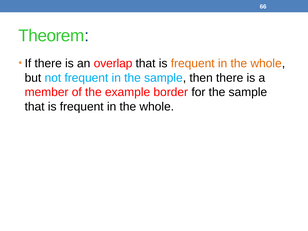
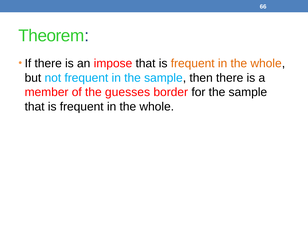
overlap: overlap -> impose
example: example -> guesses
